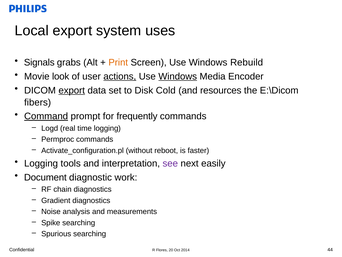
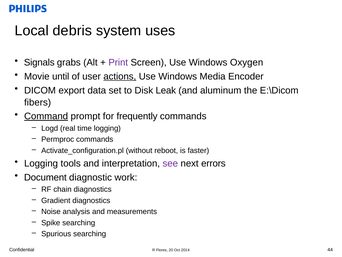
Local export: export -> debris
Print colour: orange -> purple
Rebuild: Rebuild -> Oxygen
look: look -> until
Windows at (178, 76) underline: present -> none
export at (72, 90) underline: present -> none
Cold: Cold -> Leak
resources: resources -> aluminum
easily: easily -> errors
